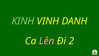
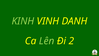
Lên colour: pink -> light green
